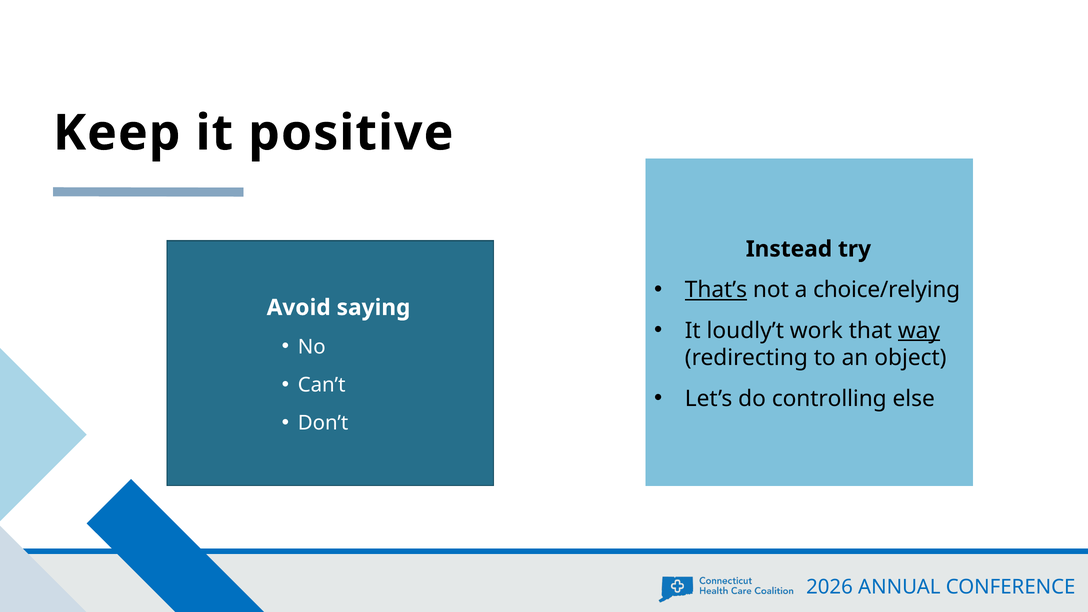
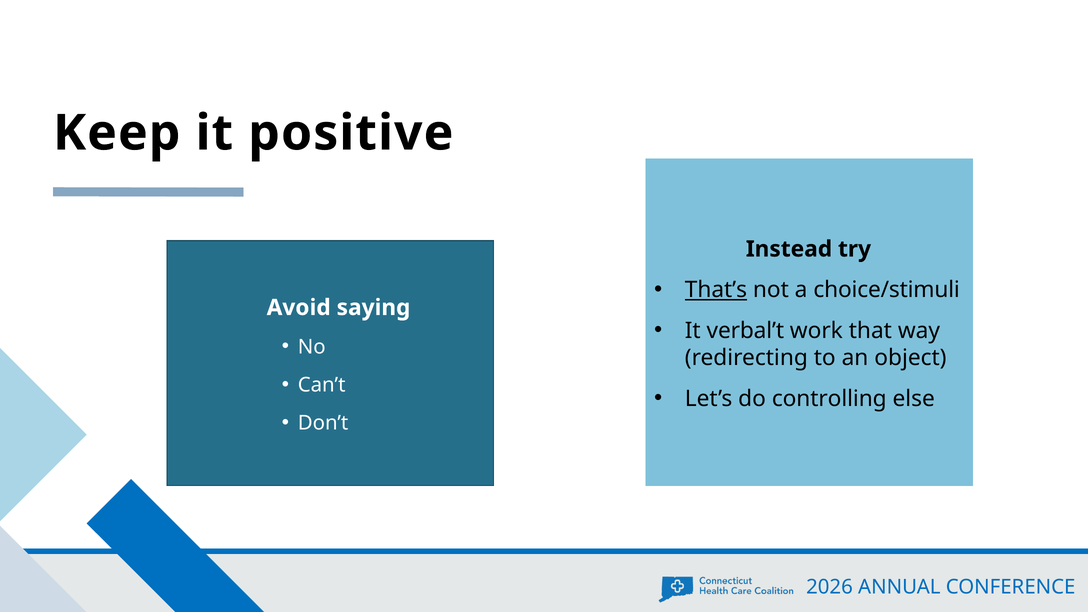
choice/relying: choice/relying -> choice/stimuli
loudly’t: loudly’t -> verbal’t
way underline: present -> none
